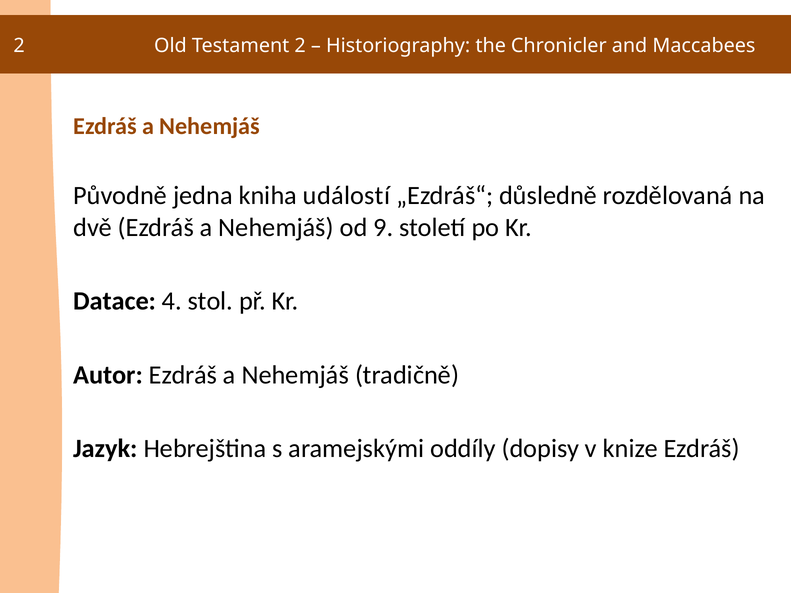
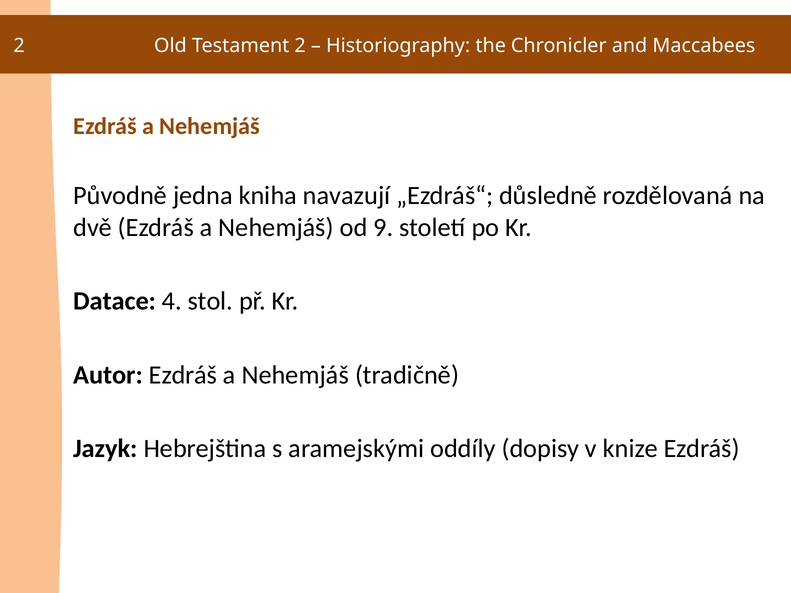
událostí: událostí -> navazují
